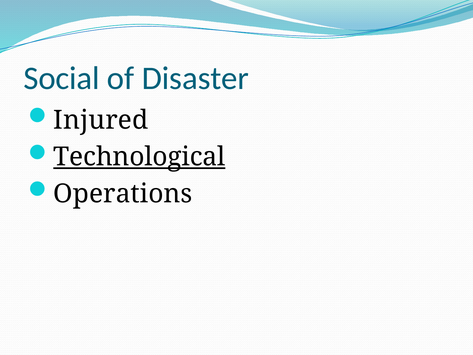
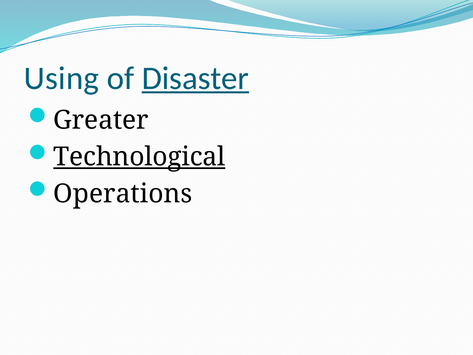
Social: Social -> Using
Disaster underline: none -> present
Injured: Injured -> Greater
